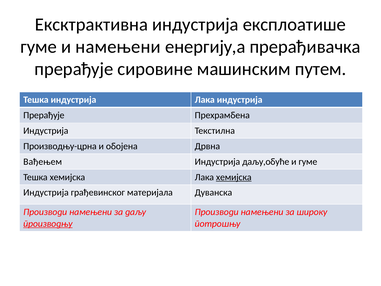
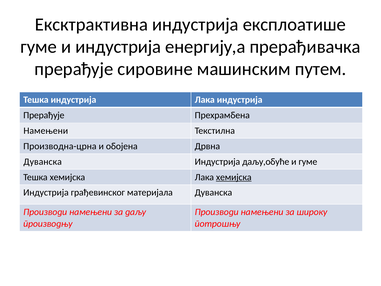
и намењени: намењени -> индустрија
Индустрија at (46, 131): Индустрија -> Намењени
Производњу-црна: Производњу-црна -> Производна-црна
Вађењем at (43, 162): Вађењем -> Дуванска
производњу underline: present -> none
